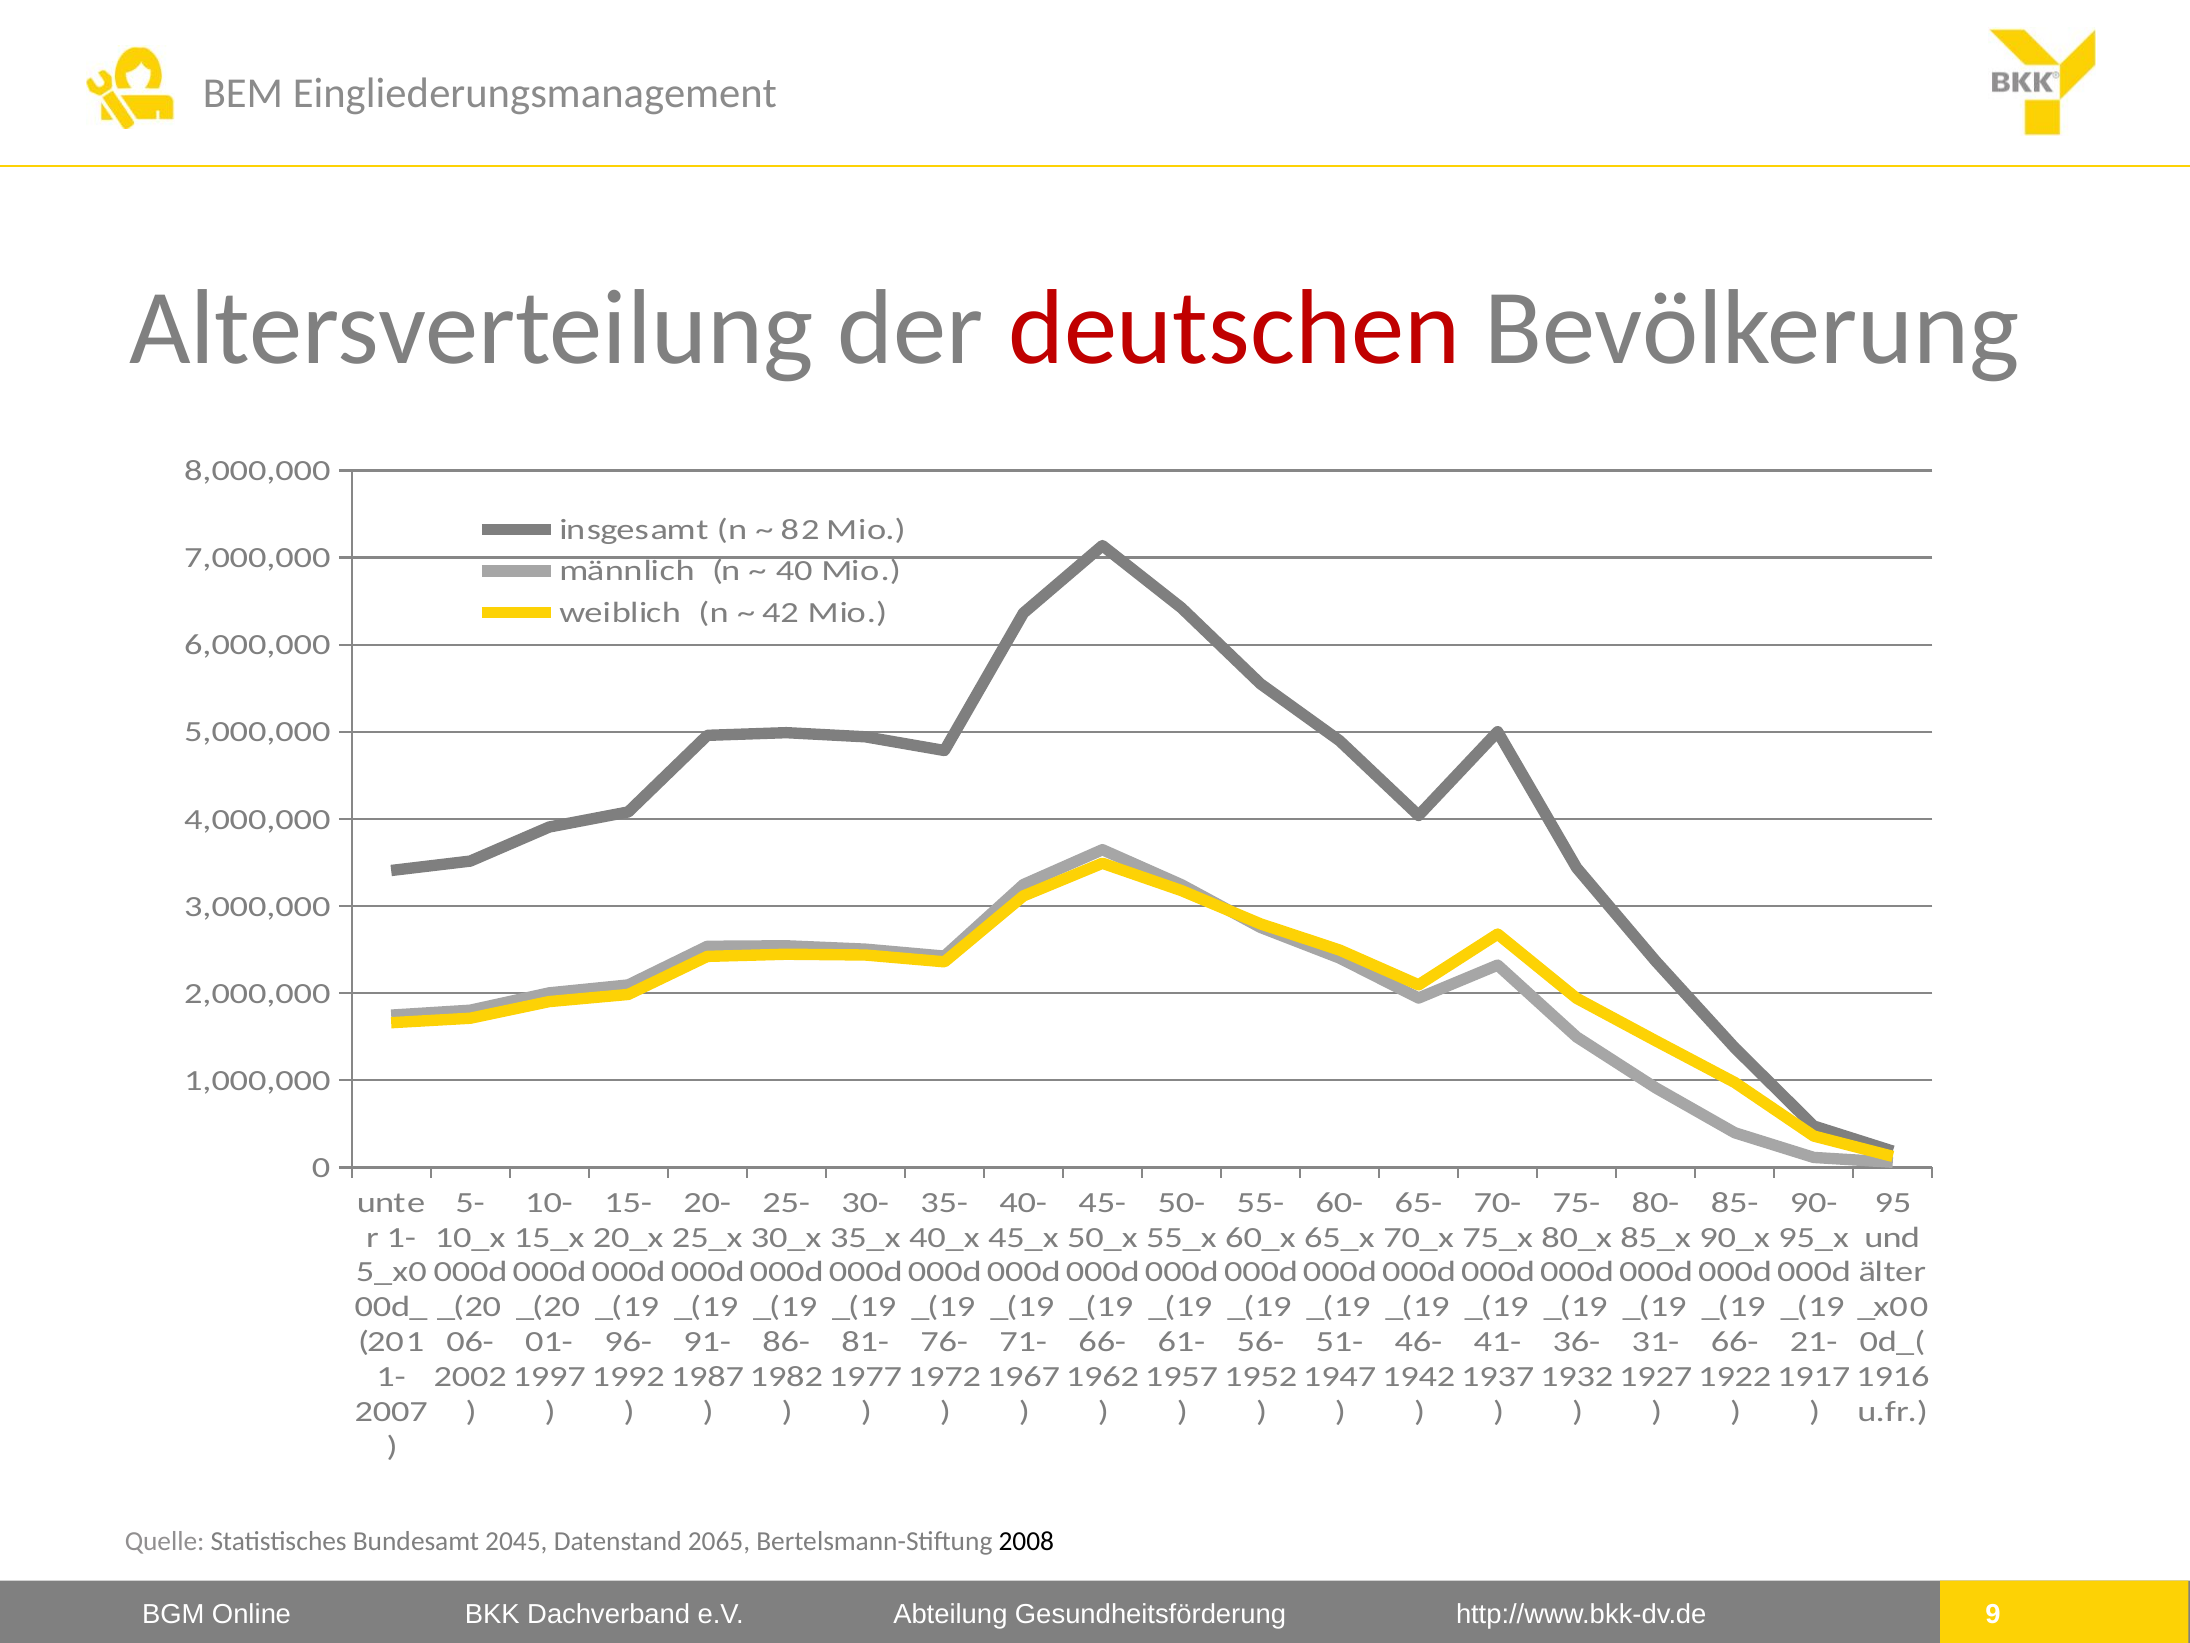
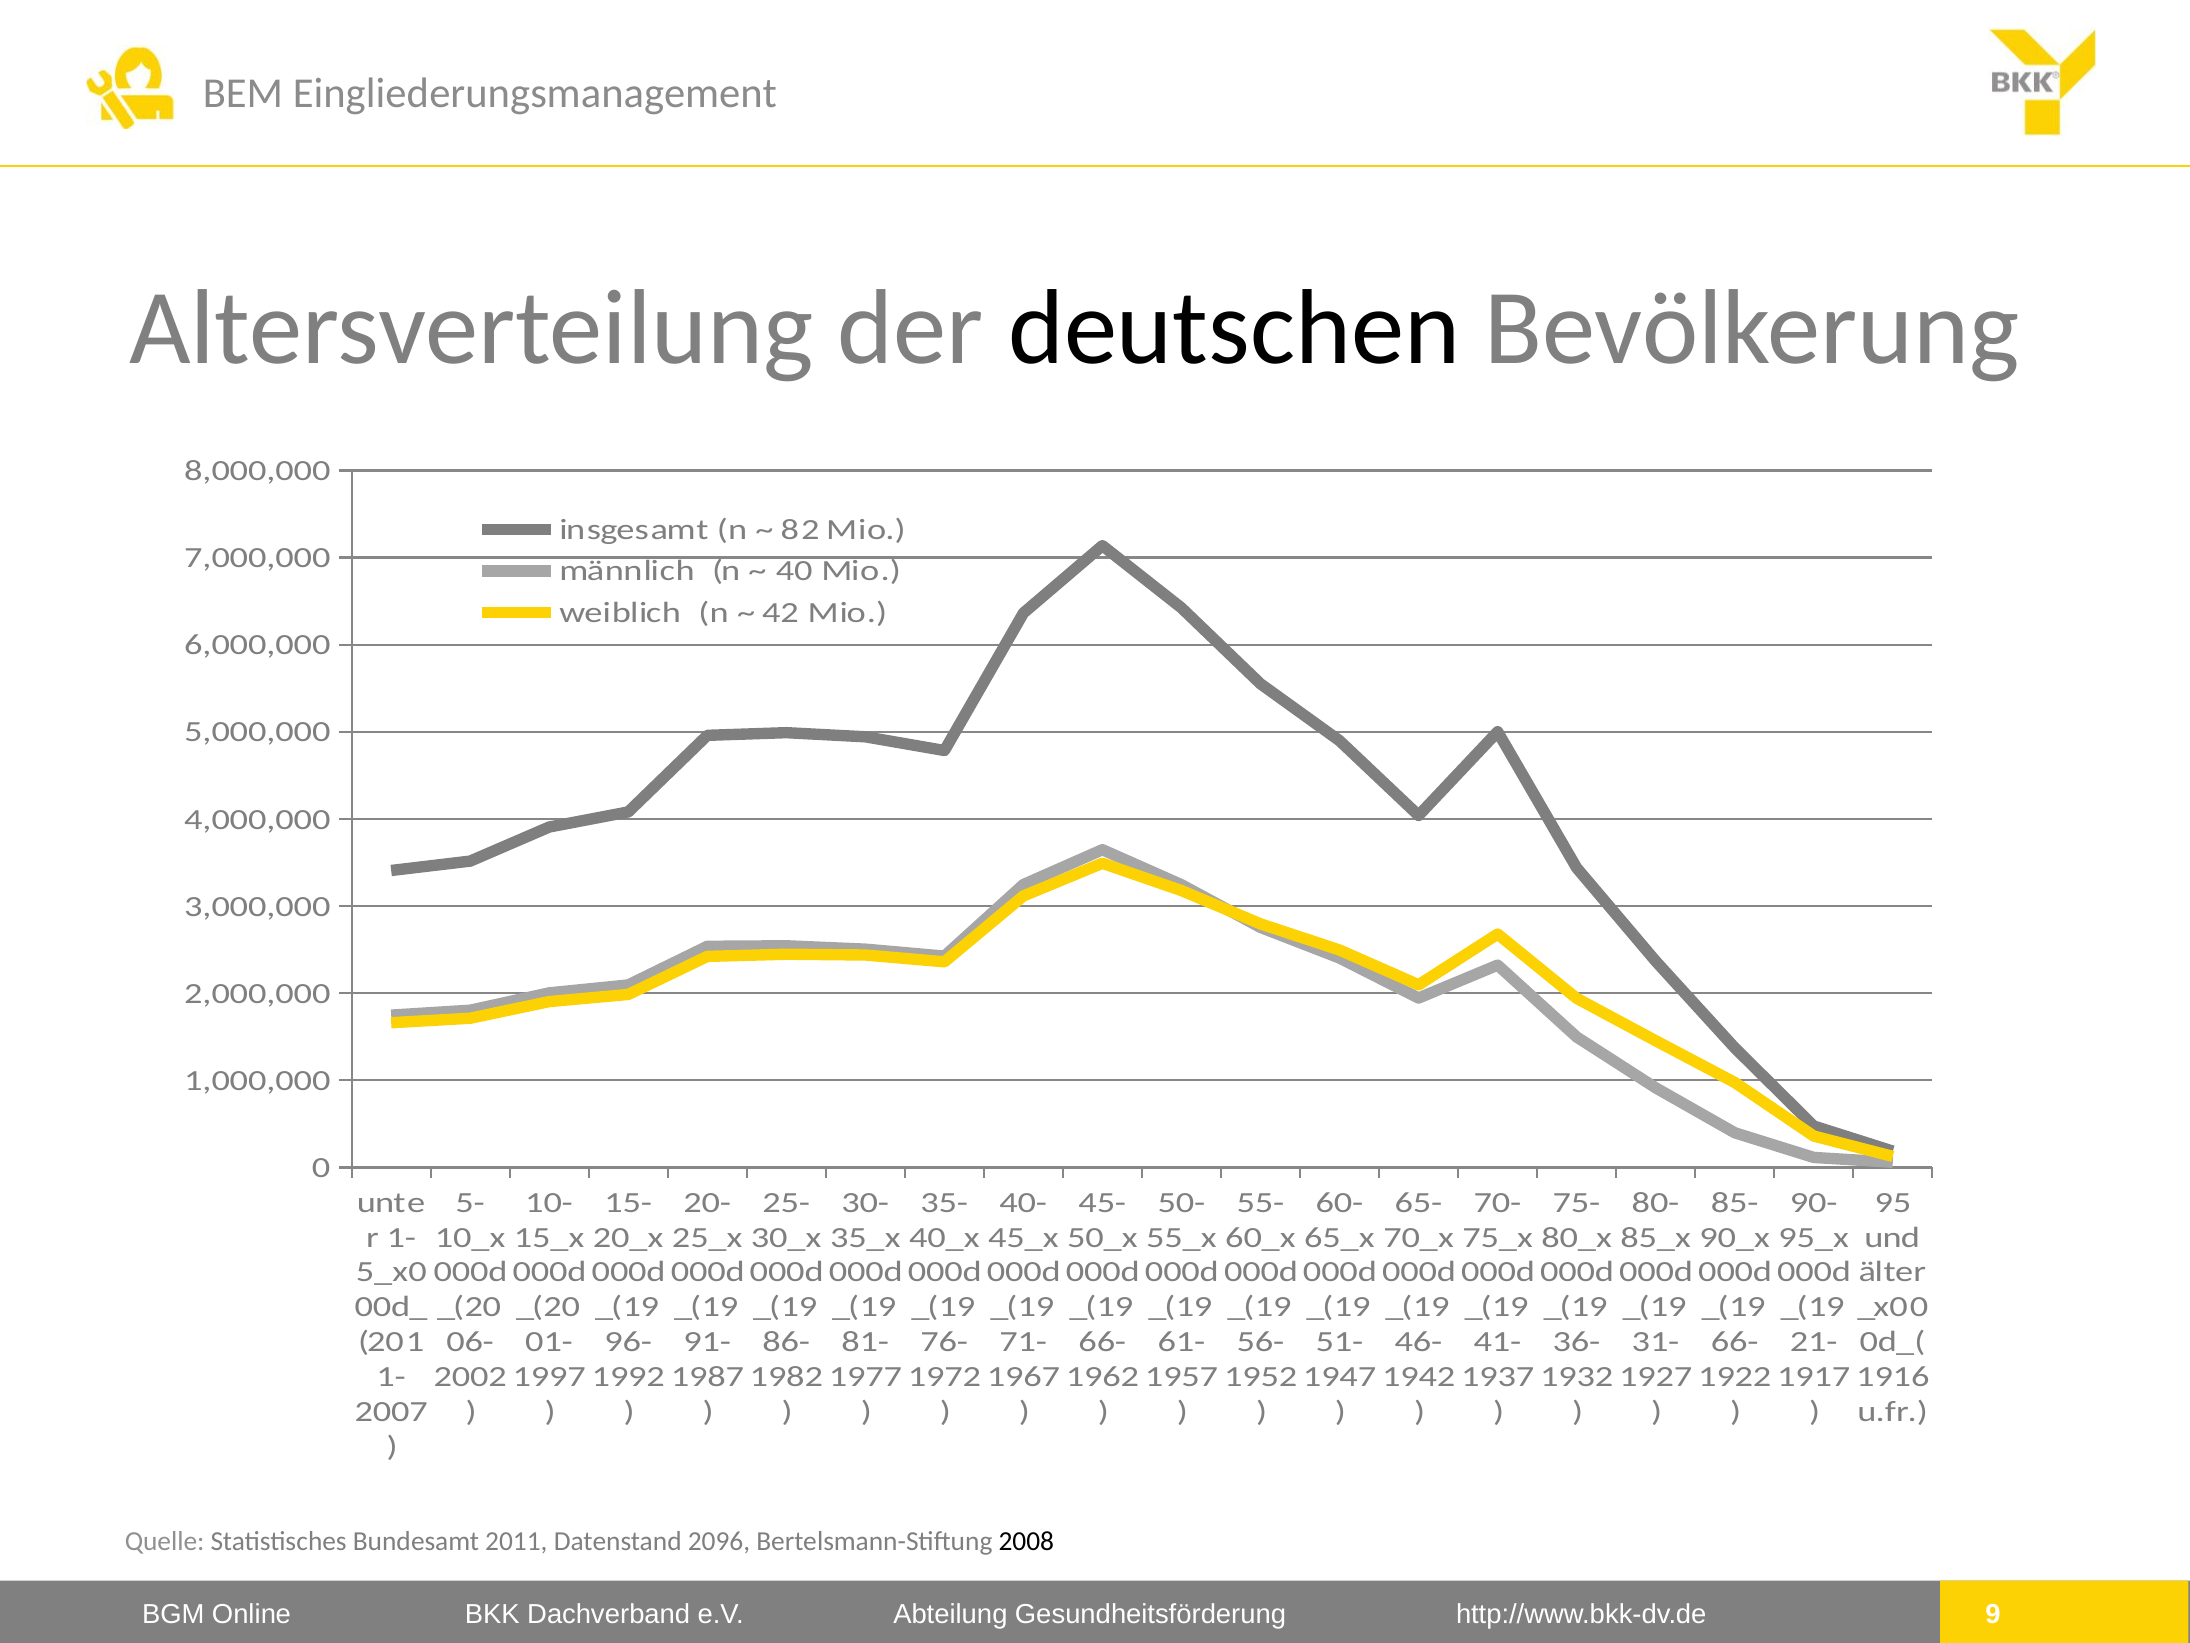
deutschen colour: red -> black
2045: 2045 -> 2011
2065: 2065 -> 2096
